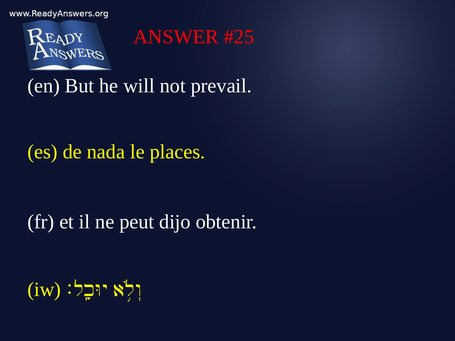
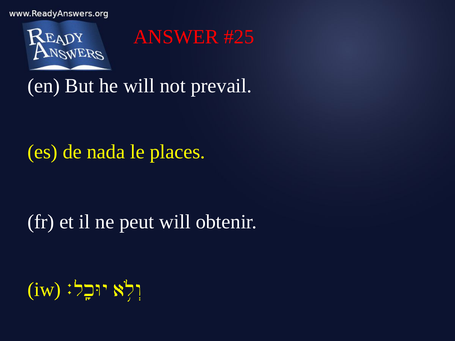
peut dijo: dijo -> will
